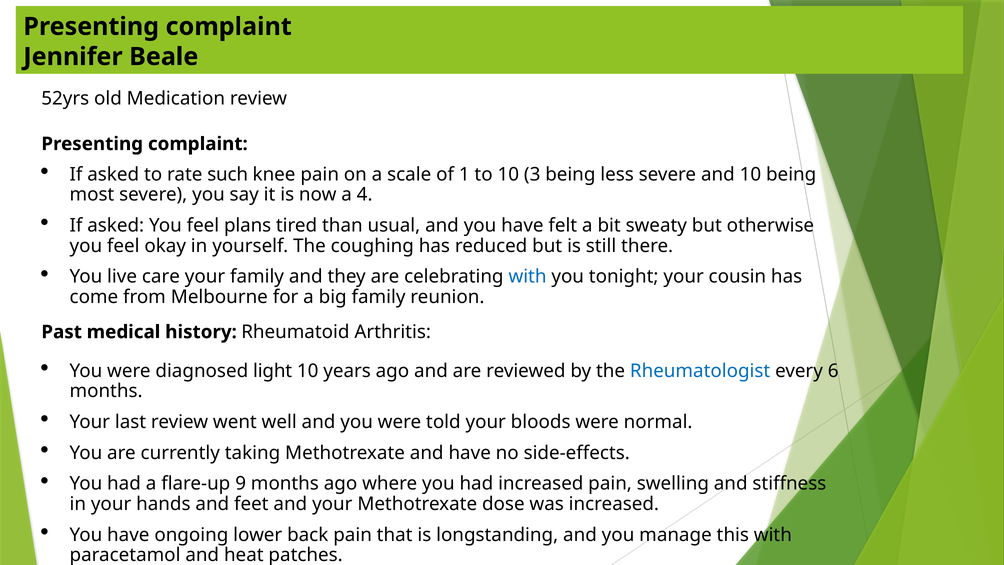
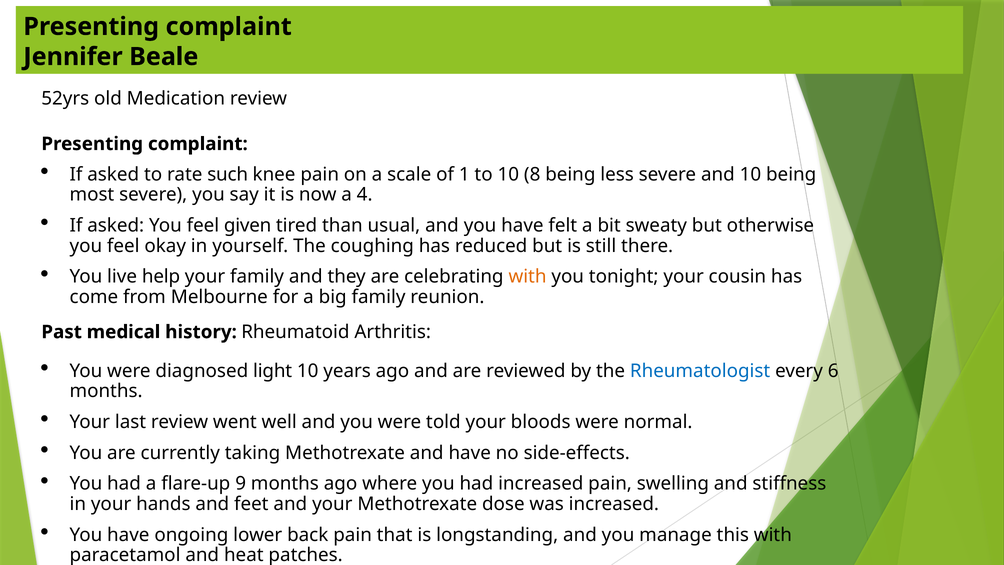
3: 3 -> 8
plans: plans -> given
care: care -> help
with at (528, 277) colour: blue -> orange
